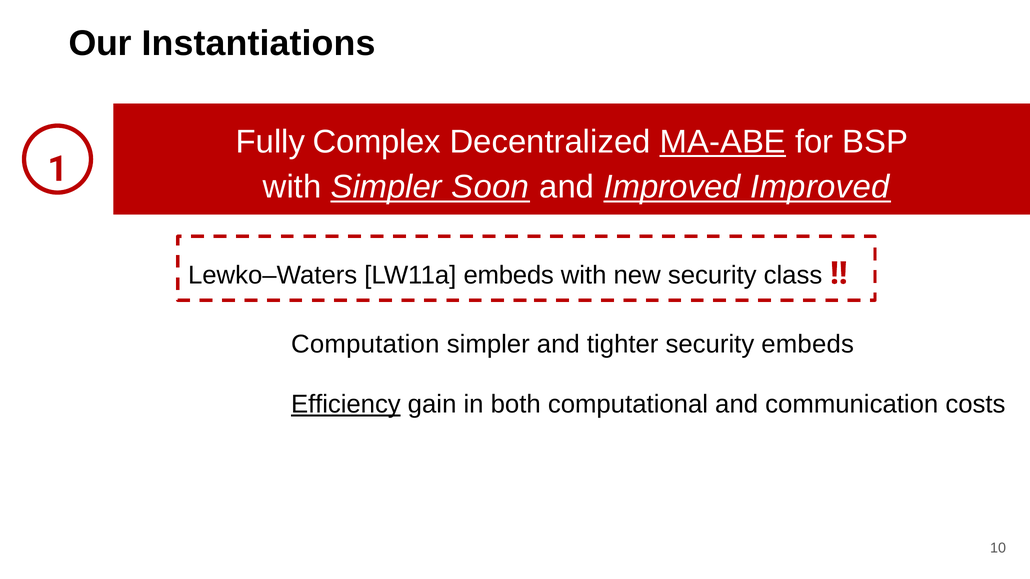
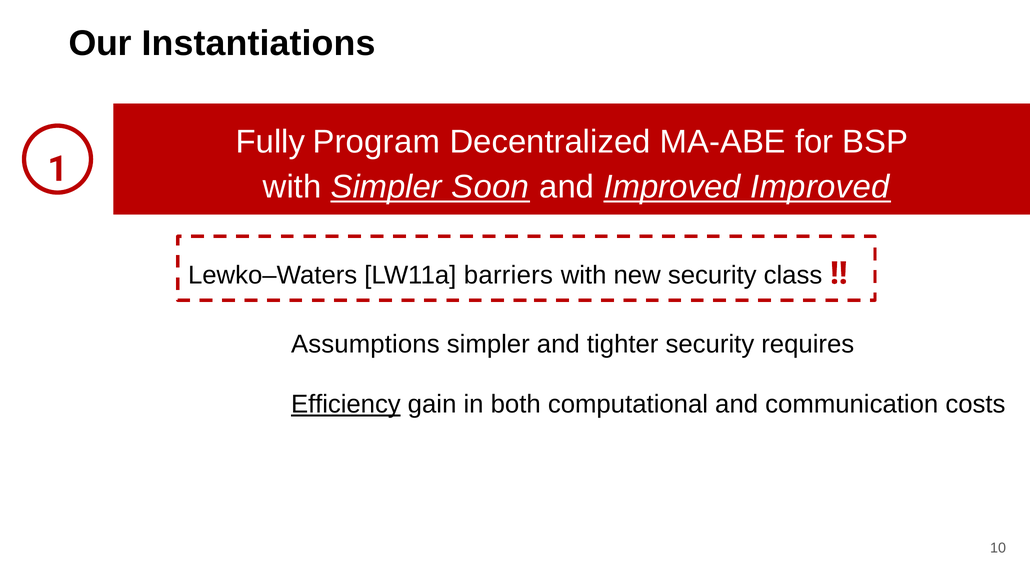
Complex: Complex -> Program
MA-ABE underline: present -> none
LW11a embeds: embeds -> barriers
Computation: Computation -> Assumptions
security embeds: embeds -> requires
